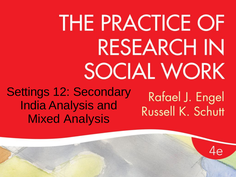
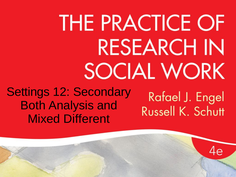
India: India -> Both
Mixed Analysis: Analysis -> Different
